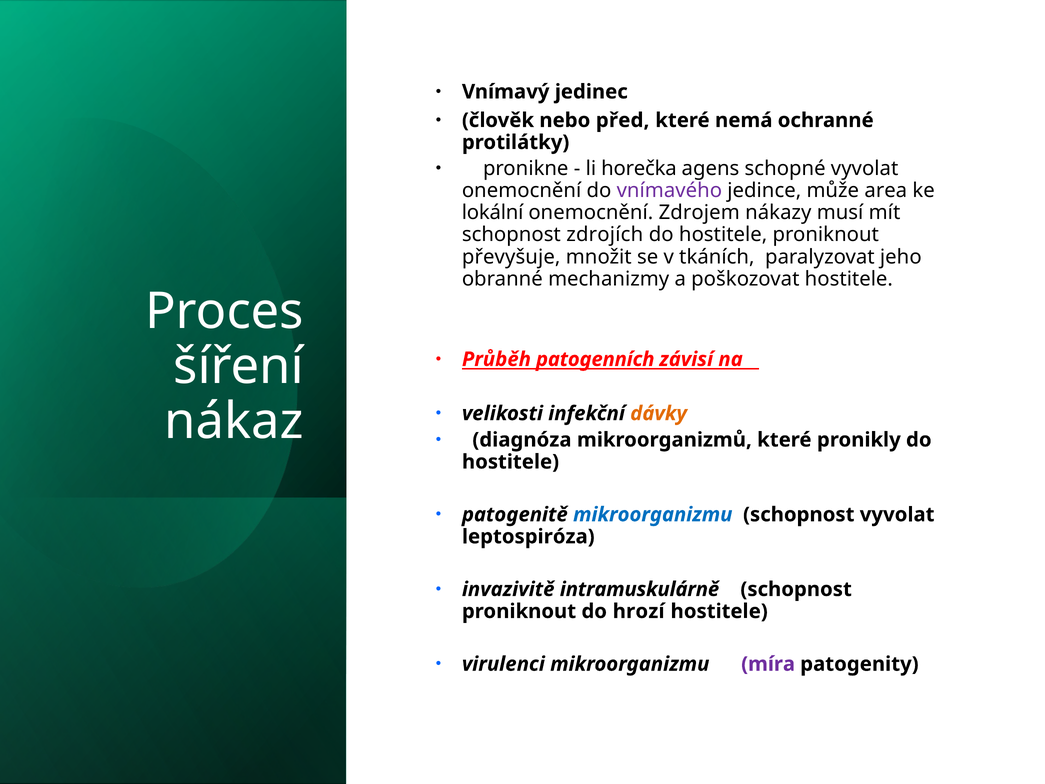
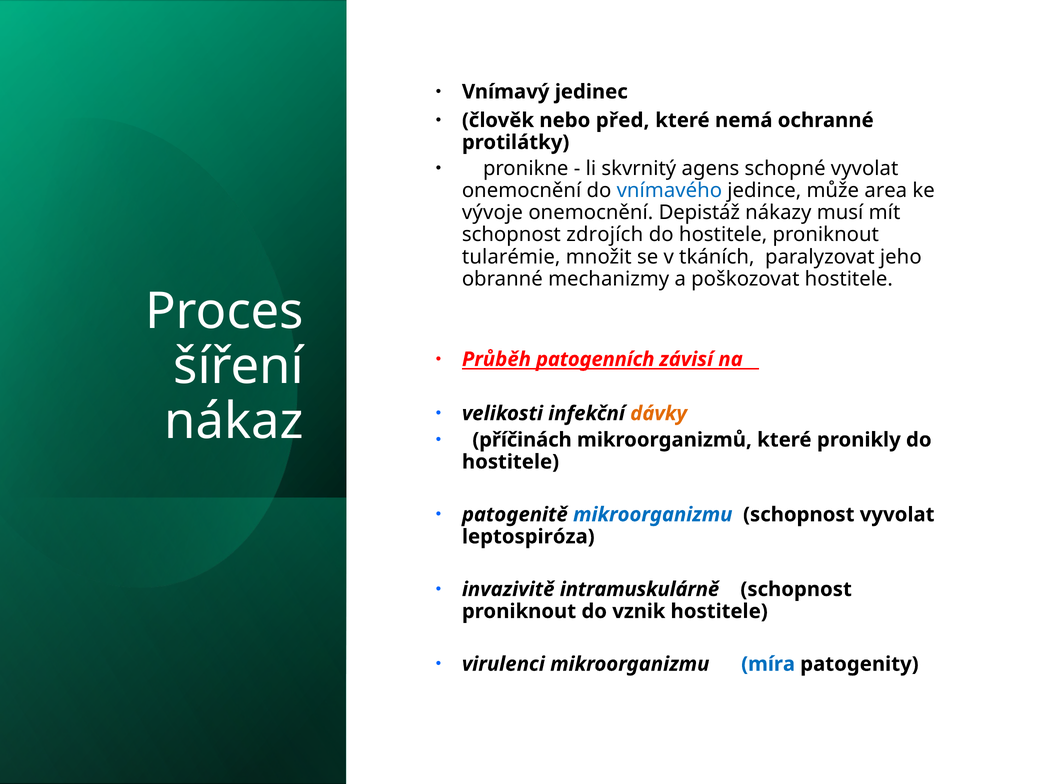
horečka: horečka -> skvrnitý
vnímavého colour: purple -> blue
lokální: lokální -> vývoje
Zdrojem: Zdrojem -> Depistáž
převyšuje: převyšuje -> tularémie
diagnóza: diagnóza -> příčinách
hrozí: hrozí -> vznik
míra colour: purple -> blue
